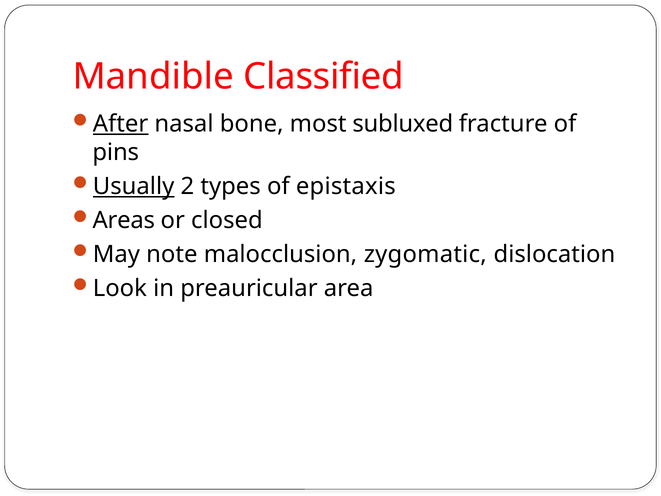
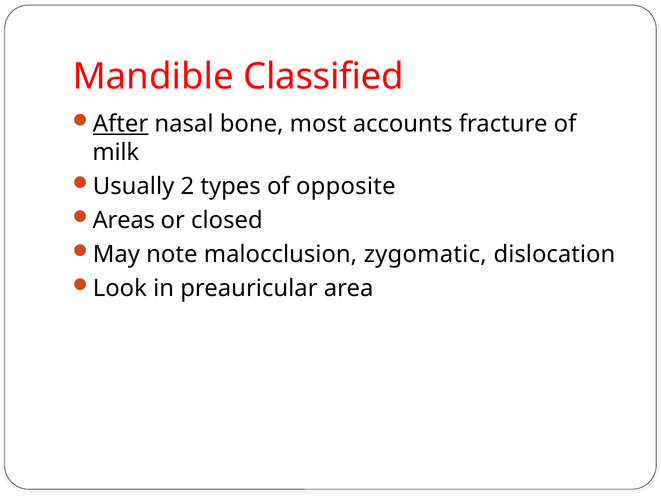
subluxed: subluxed -> accounts
pins: pins -> milk
Usually underline: present -> none
epistaxis: epistaxis -> opposite
